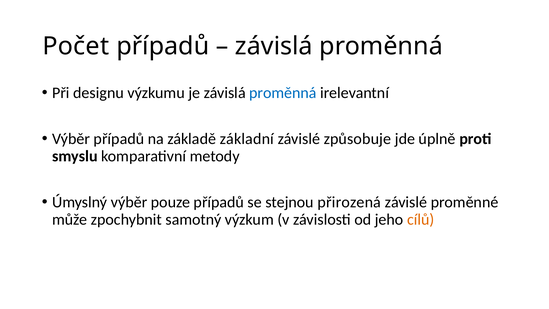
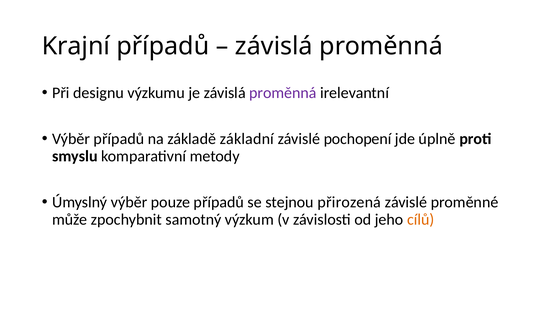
Počet: Počet -> Krajní
proměnná at (283, 93) colour: blue -> purple
způsobuje: způsobuje -> pochopení
